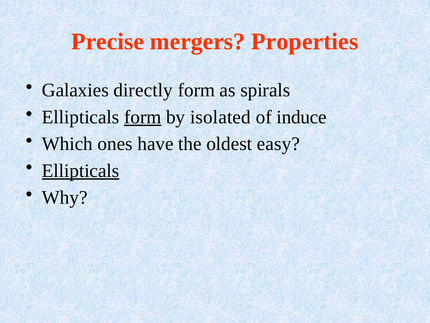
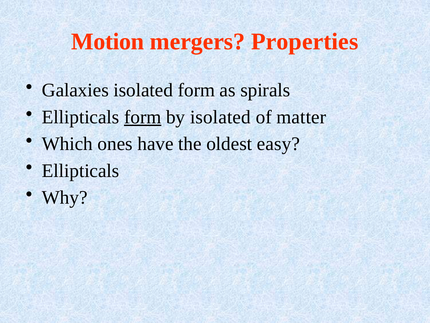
Precise: Precise -> Motion
Galaxies directly: directly -> isolated
induce: induce -> matter
Ellipticals at (81, 171) underline: present -> none
